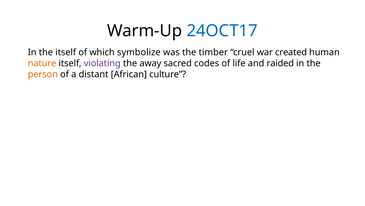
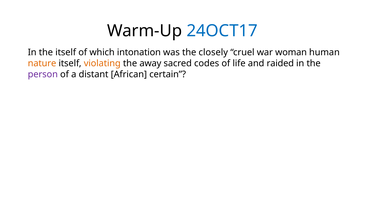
symbolize: symbolize -> intonation
timber: timber -> closely
created: created -> woman
violating colour: purple -> orange
person colour: orange -> purple
culture: culture -> certain
